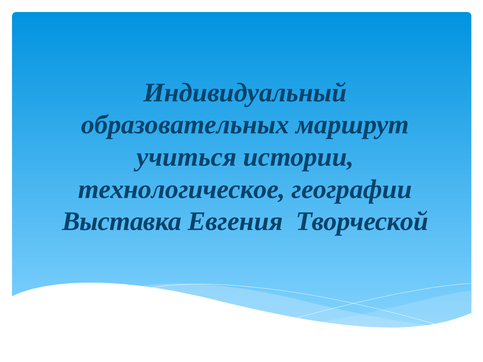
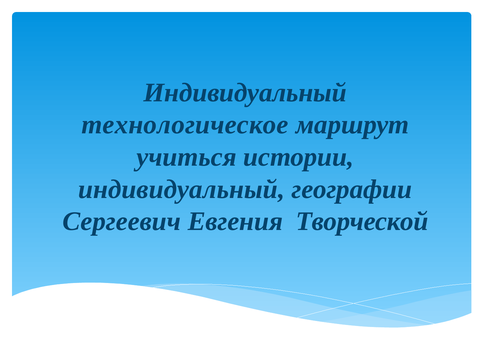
образовательных: образовательных -> технологическое
технологическое at (182, 189): технологическое -> индивидуальный
Выставка: Выставка -> Сергеевич
